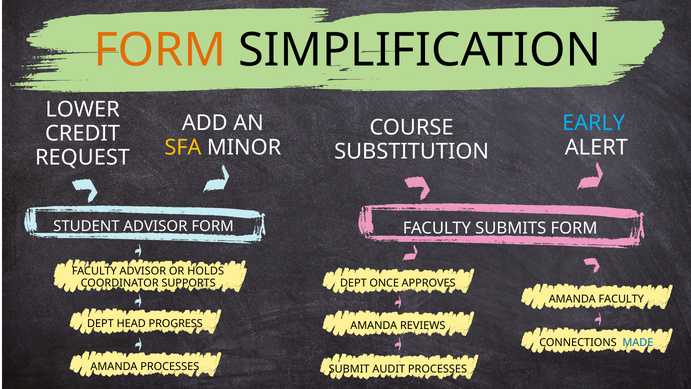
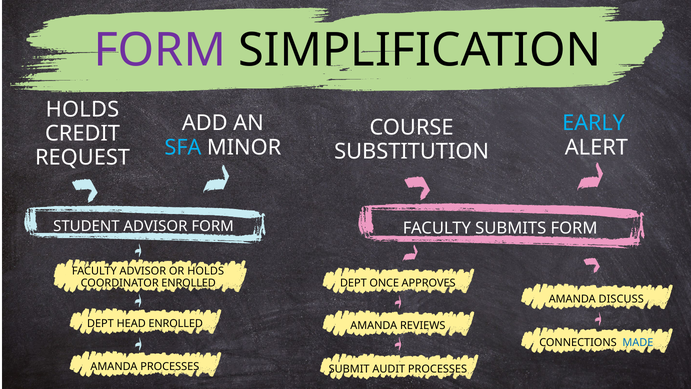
FORM at (160, 50) colour: orange -> purple
LOWER at (83, 109): LOWER -> HOLDS
SFA colour: yellow -> light blue
COORDINATOR SUPPORTS: SUPPORTS -> ENROLLED
AMANDA FACULTY: FACULTY -> DISCUSS
HEAD PROGRESS: PROGRESS -> ENROLLED
